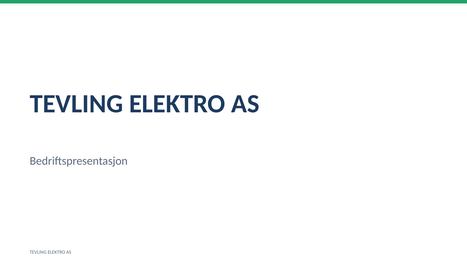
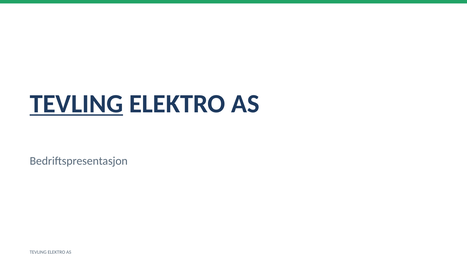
TEVLING at (76, 104) underline: none -> present
